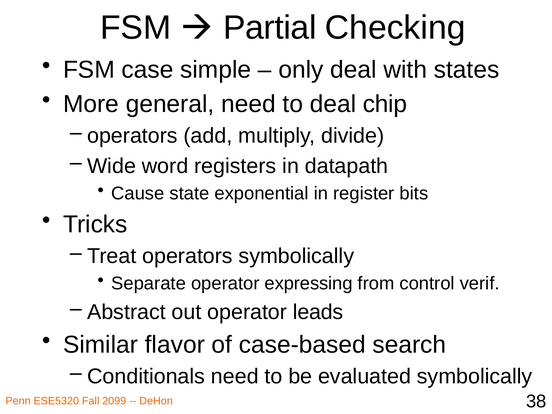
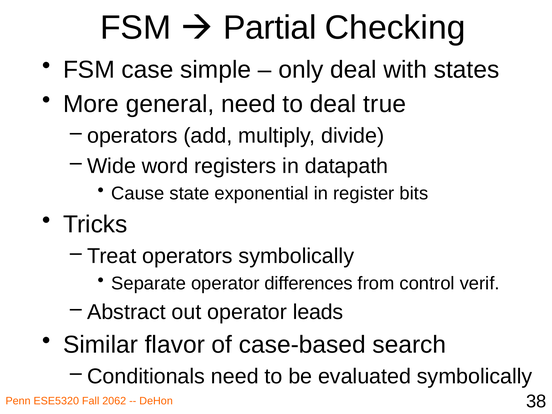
chip: chip -> true
expressing: expressing -> differences
2099: 2099 -> 2062
